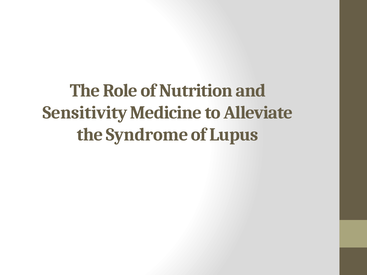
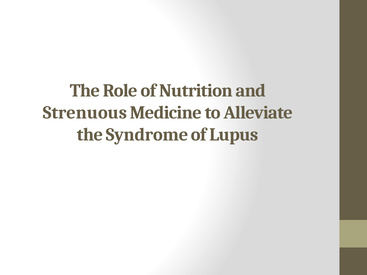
Sensitivity: Sensitivity -> Strenuous
